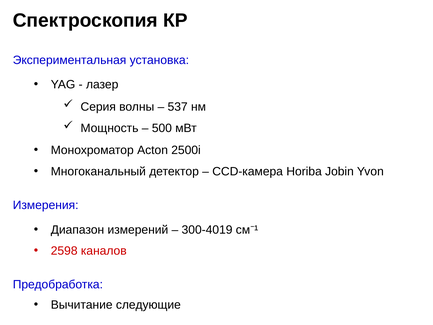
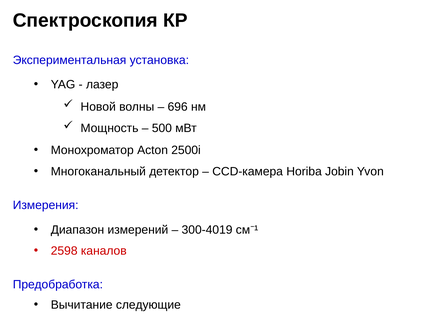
Серия: Серия -> Новой
537: 537 -> 696
